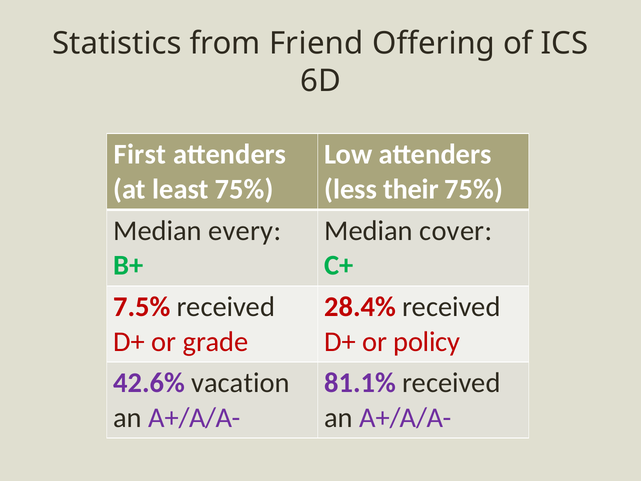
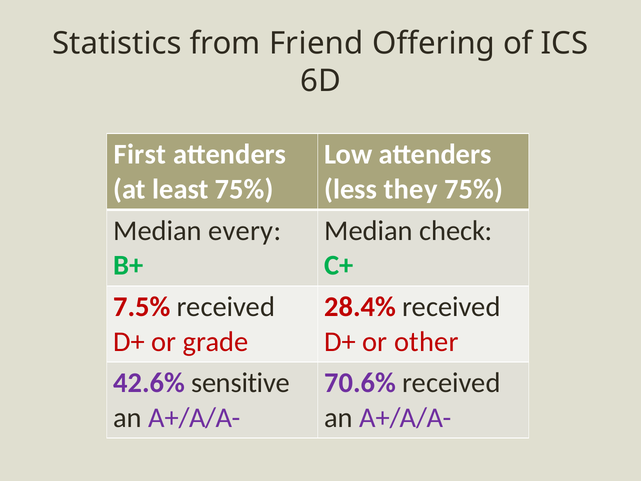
their: their -> they
cover: cover -> check
policy: policy -> other
vacation: vacation -> sensitive
81.1%: 81.1% -> 70.6%
